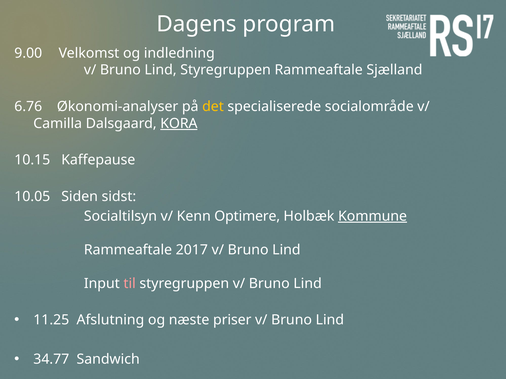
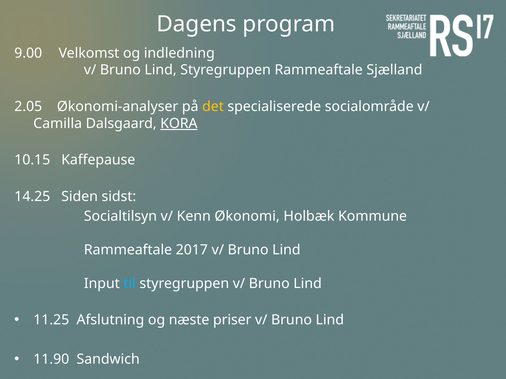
6.76: 6.76 -> 2.05
10.05: 10.05 -> 14.25
Optimere: Optimere -> Økonomi
Kommune underline: present -> none
til colour: pink -> light blue
34.77: 34.77 -> 11.90
